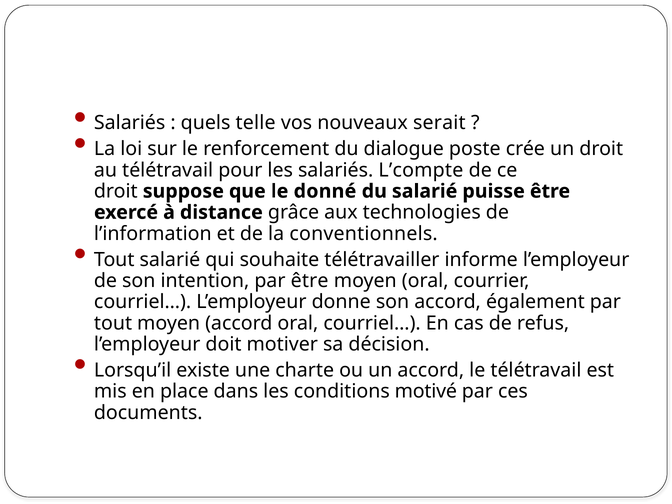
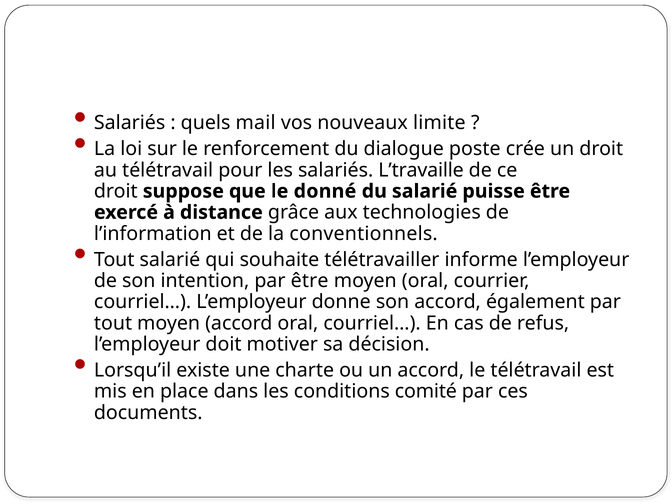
telle: telle -> mail
serait: serait -> limite
L’compte: L’compte -> L’travaille
motivé: motivé -> comité
